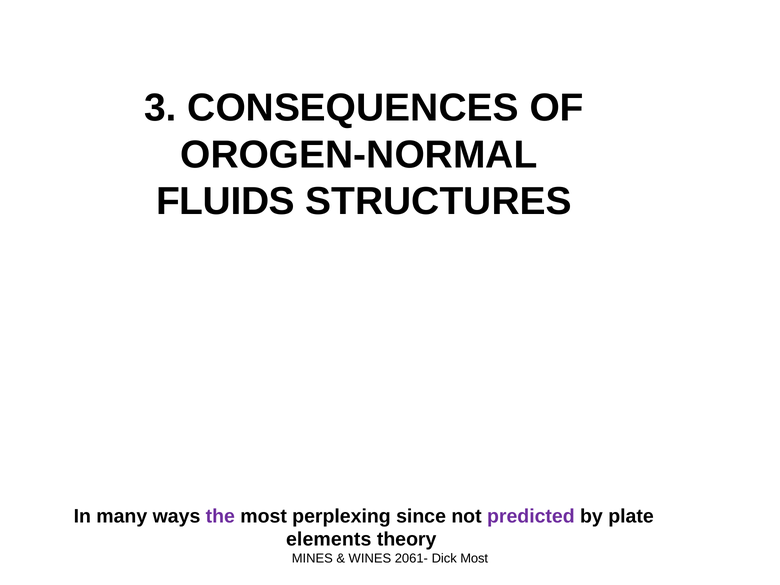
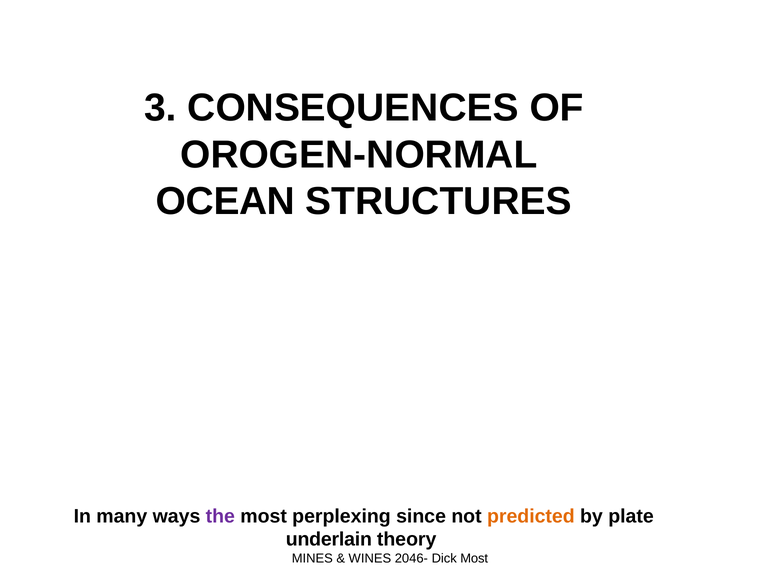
FLUIDS: FLUIDS -> OCEAN
predicted colour: purple -> orange
elements: elements -> underlain
2061-: 2061- -> 2046-
